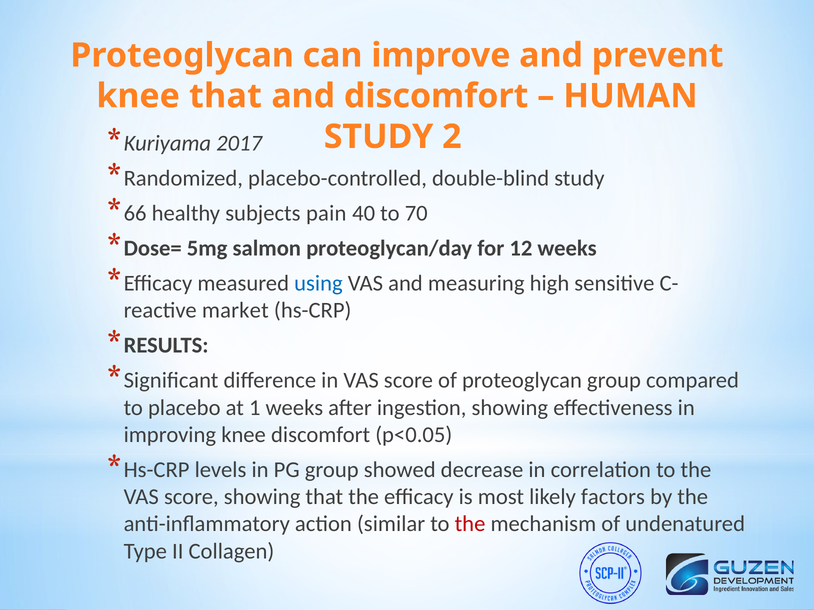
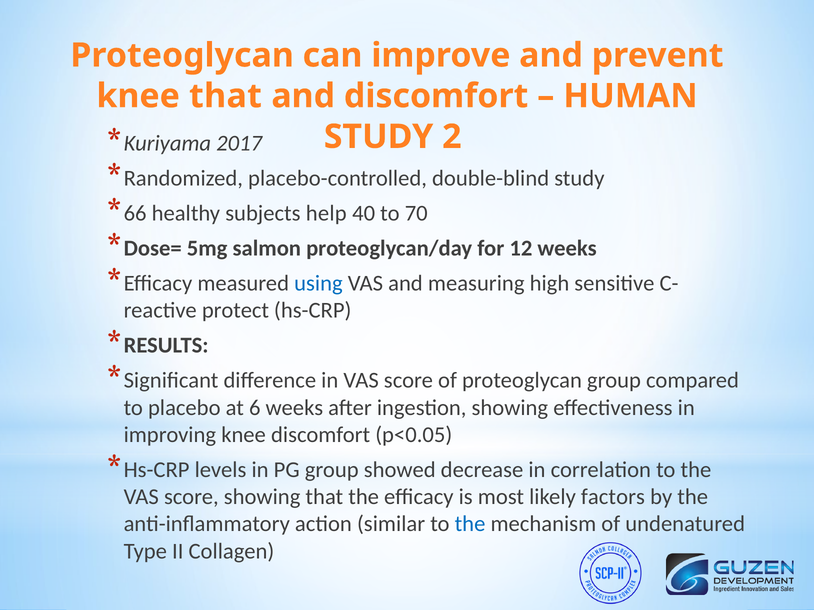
pain: pain -> help
market: market -> protect
1: 1 -> 6
the at (470, 524) colour: red -> blue
